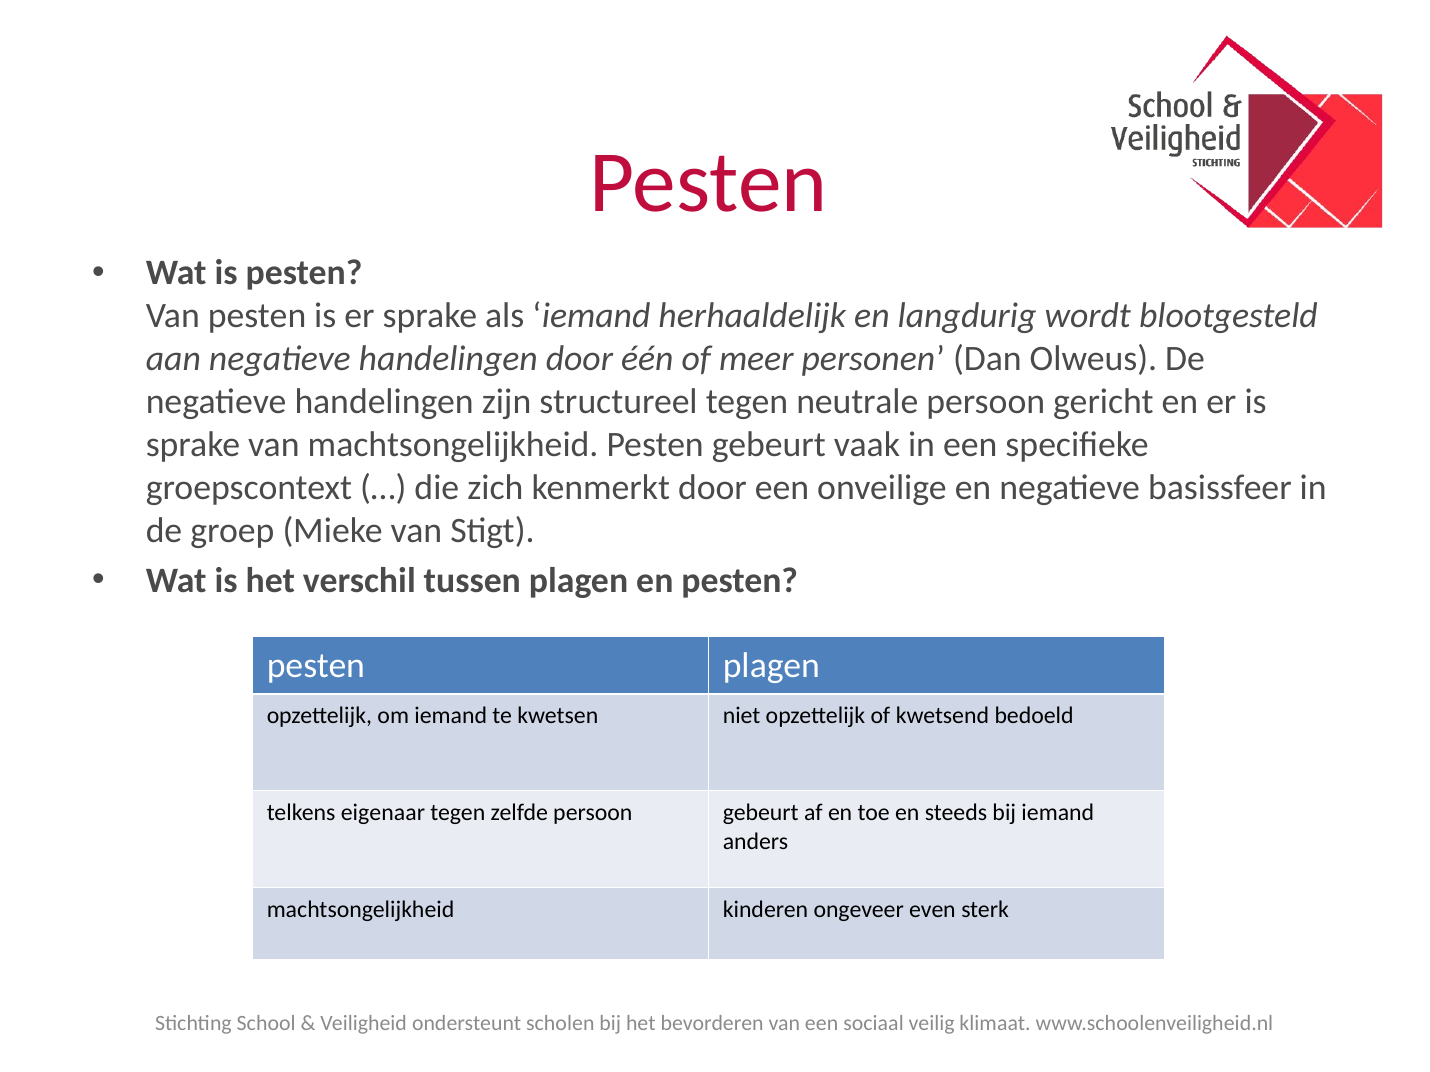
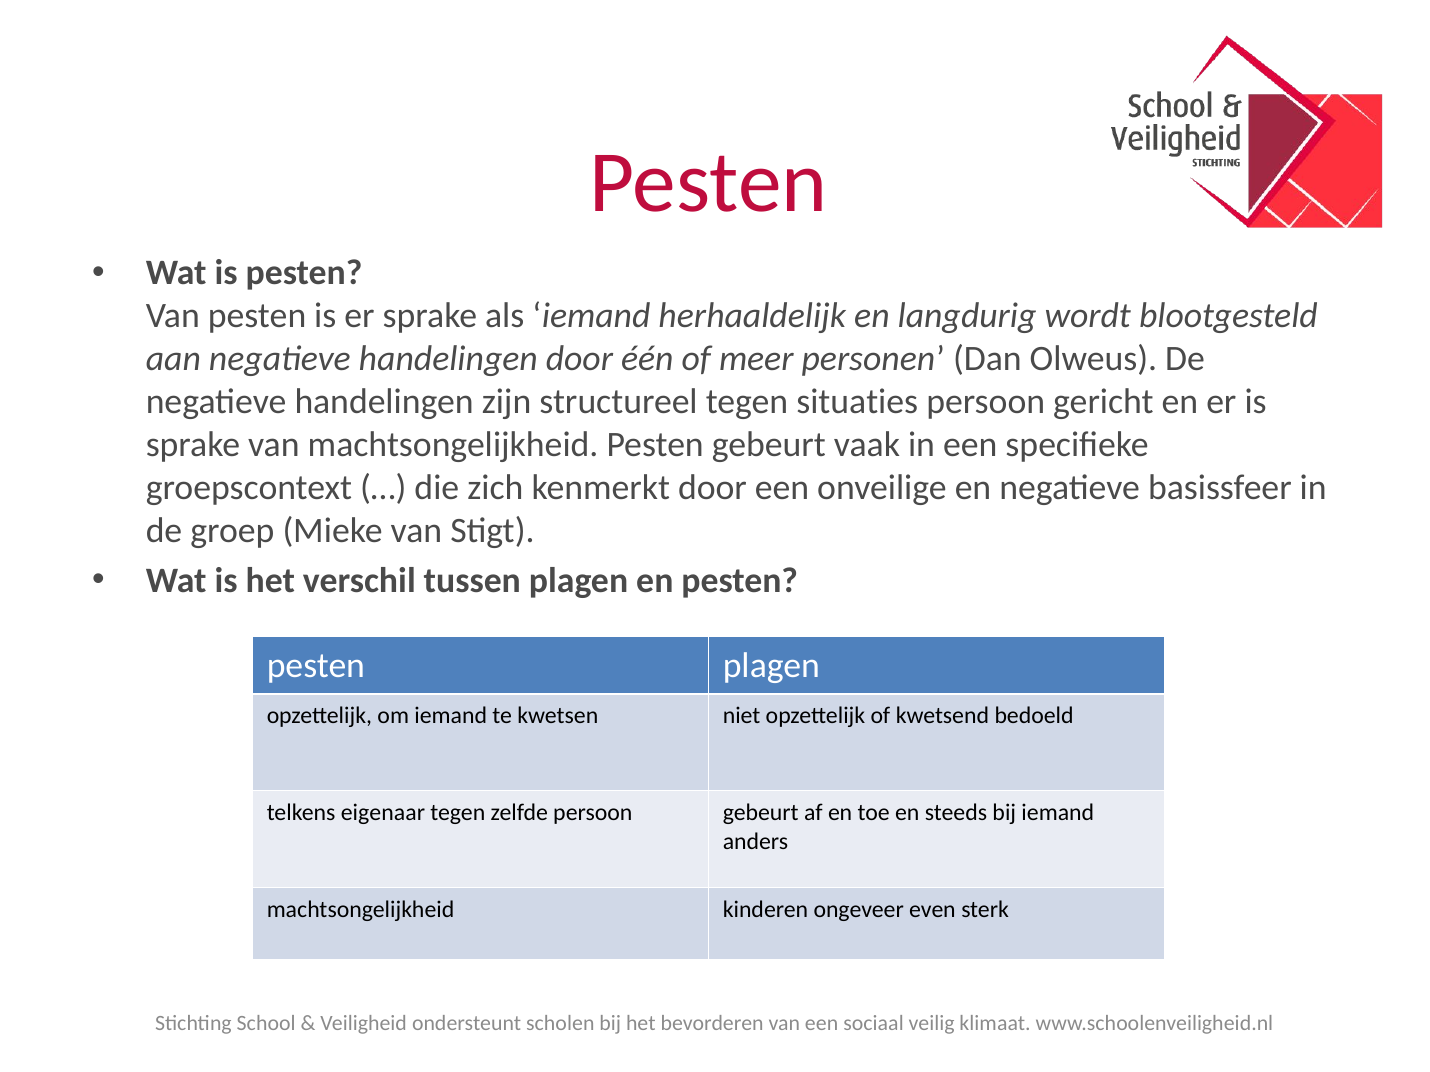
neutrale: neutrale -> situaties
